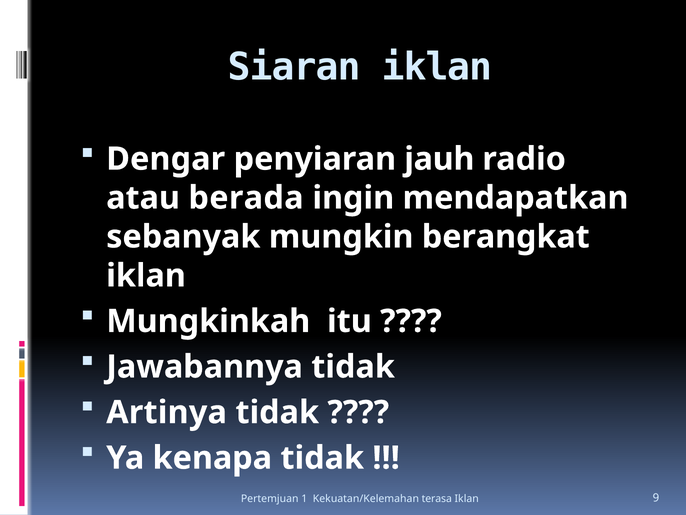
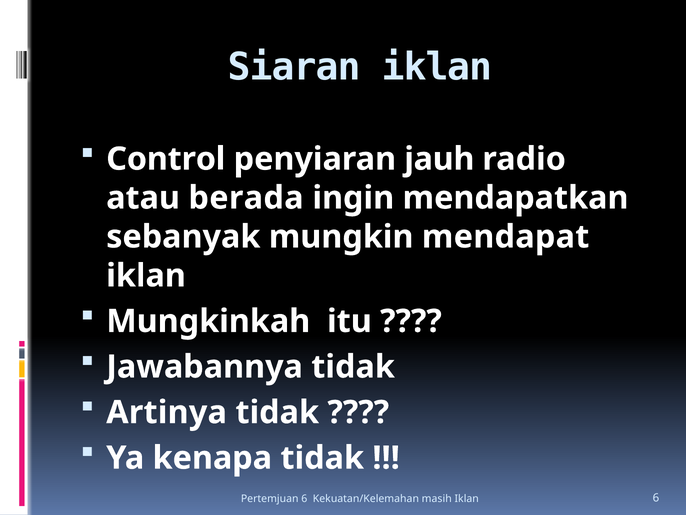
Dengar: Dengar -> Control
berangkat: berangkat -> mendapat
Pertemjuan 1: 1 -> 6
terasa: terasa -> masih
Iklan 9: 9 -> 6
